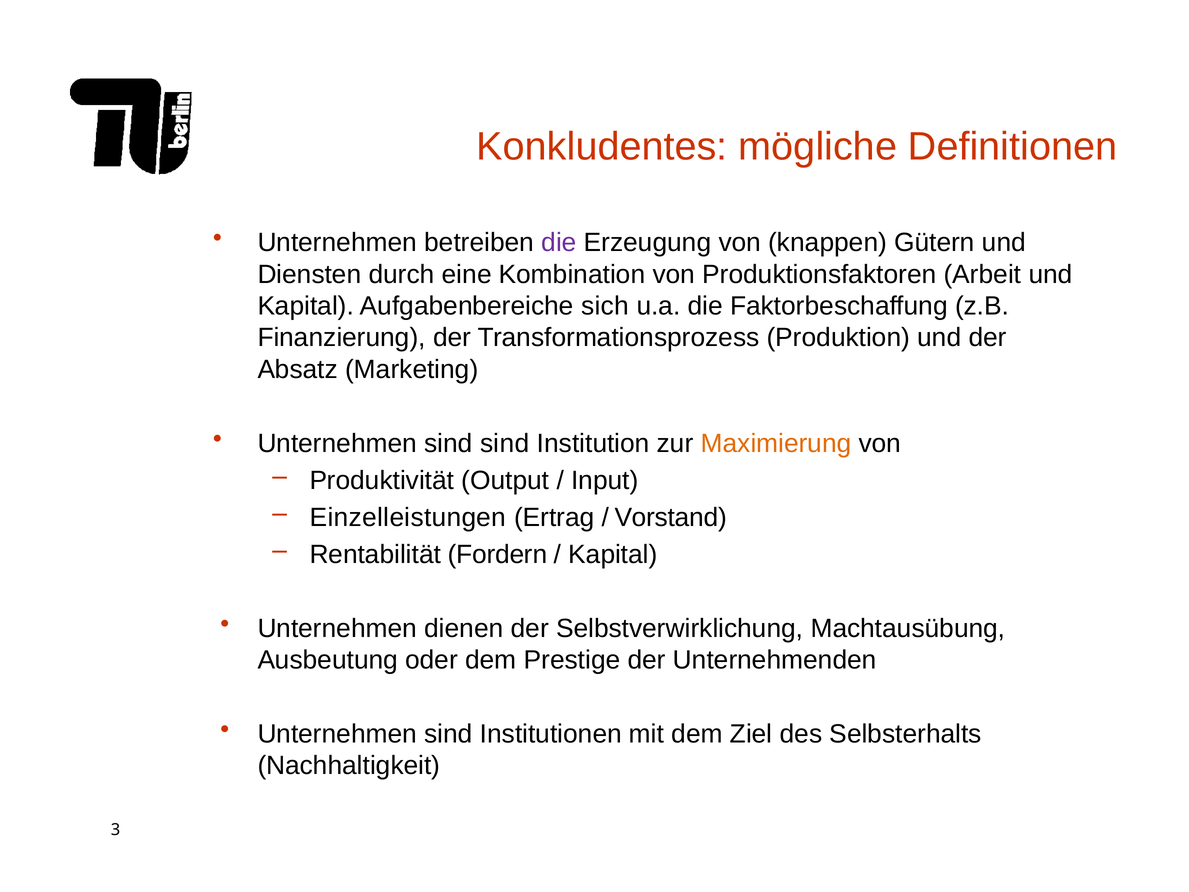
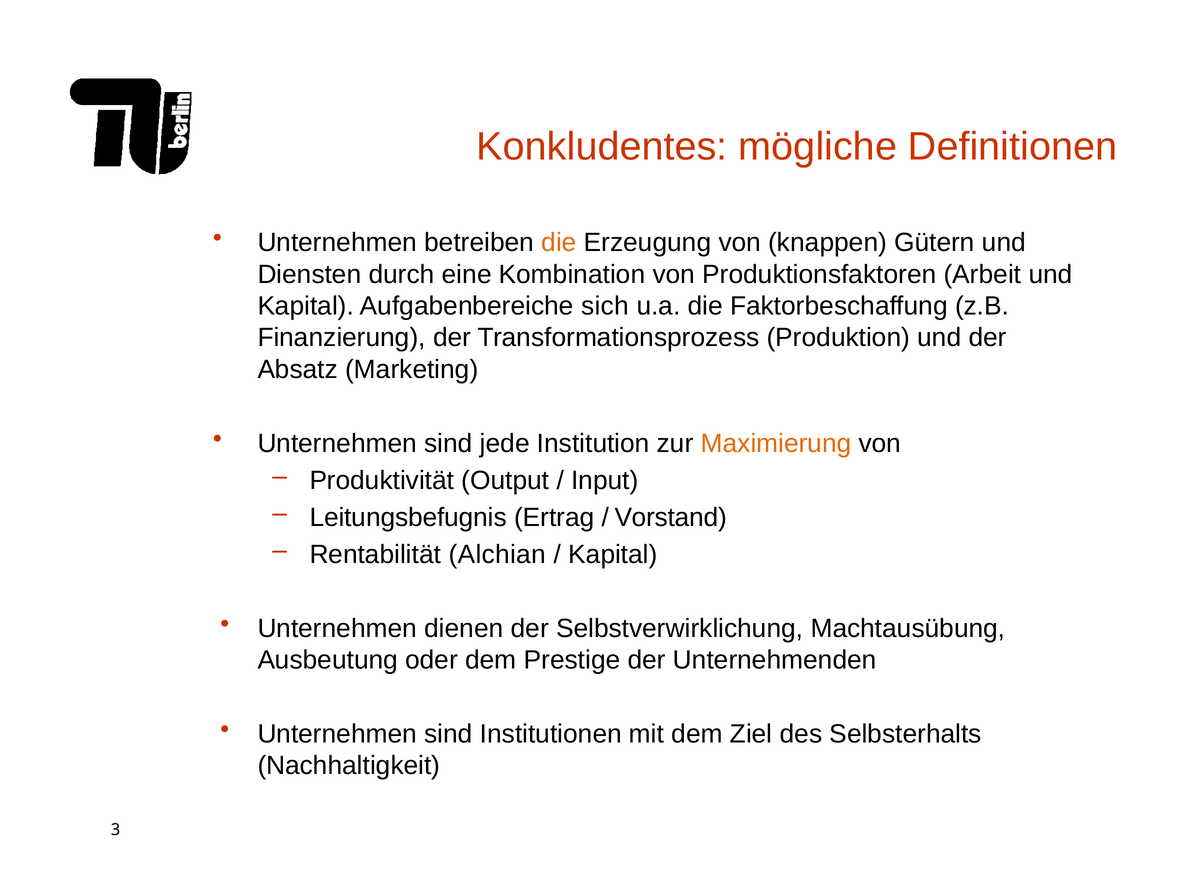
die at (559, 243) colour: purple -> orange
sind sind: sind -> jede
Einzelleistungen: Einzelleistungen -> Leitungsbefugnis
Fordern: Fordern -> Alchian
